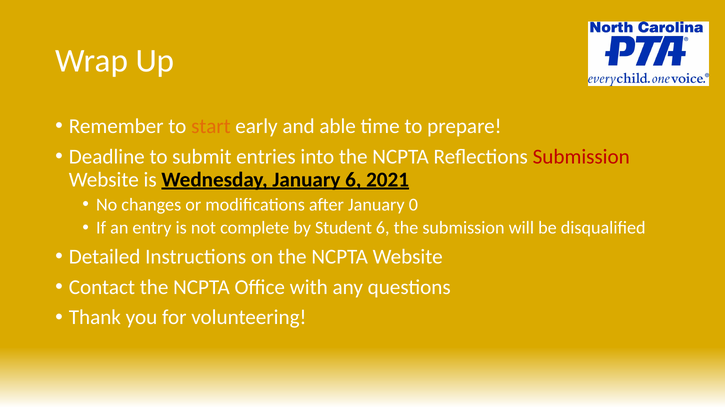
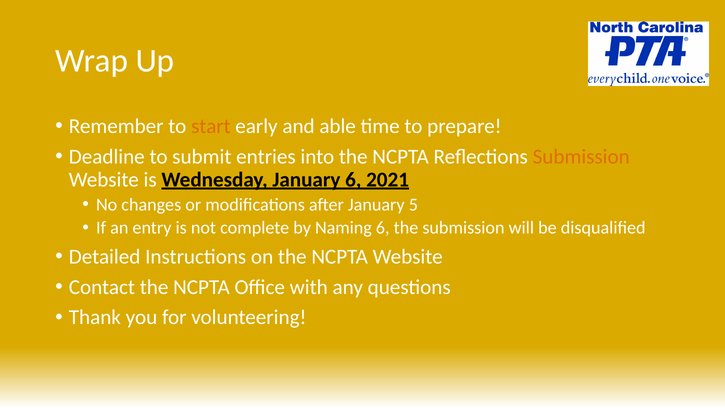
Submission at (581, 157) colour: red -> orange
0: 0 -> 5
Student: Student -> Naming
